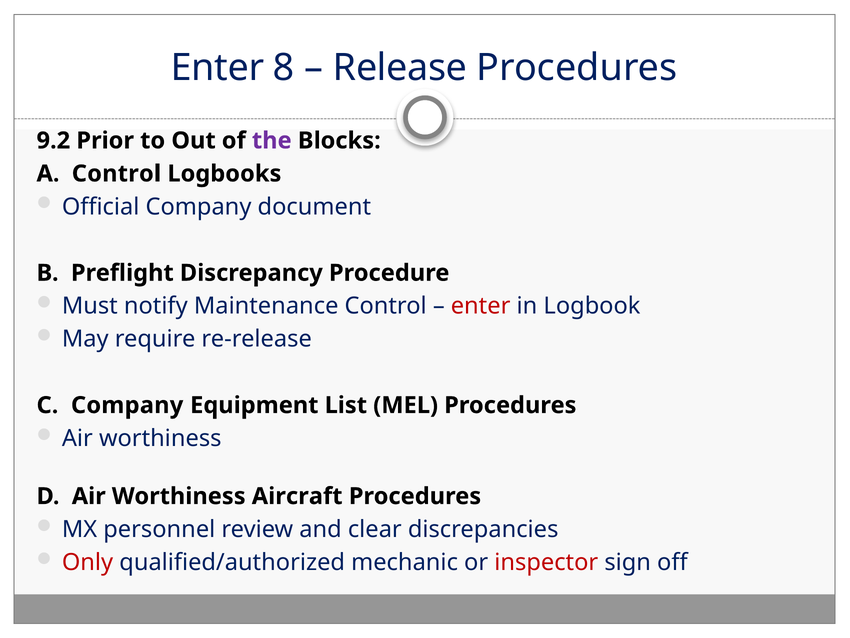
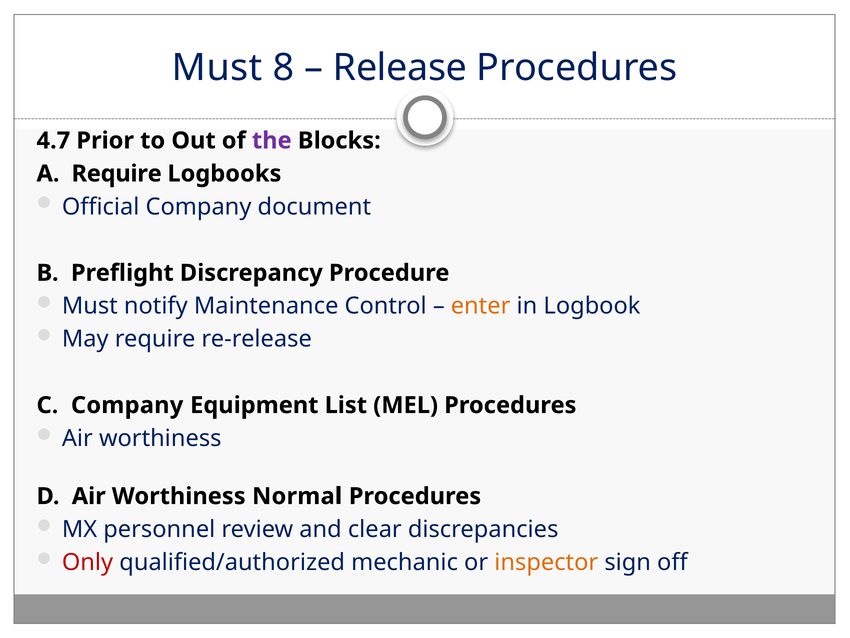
Enter at (218, 67): Enter -> Must
9.2: 9.2 -> 4.7
A Control: Control -> Require
enter at (481, 306) colour: red -> orange
Aircraft: Aircraft -> Normal
inspector colour: red -> orange
